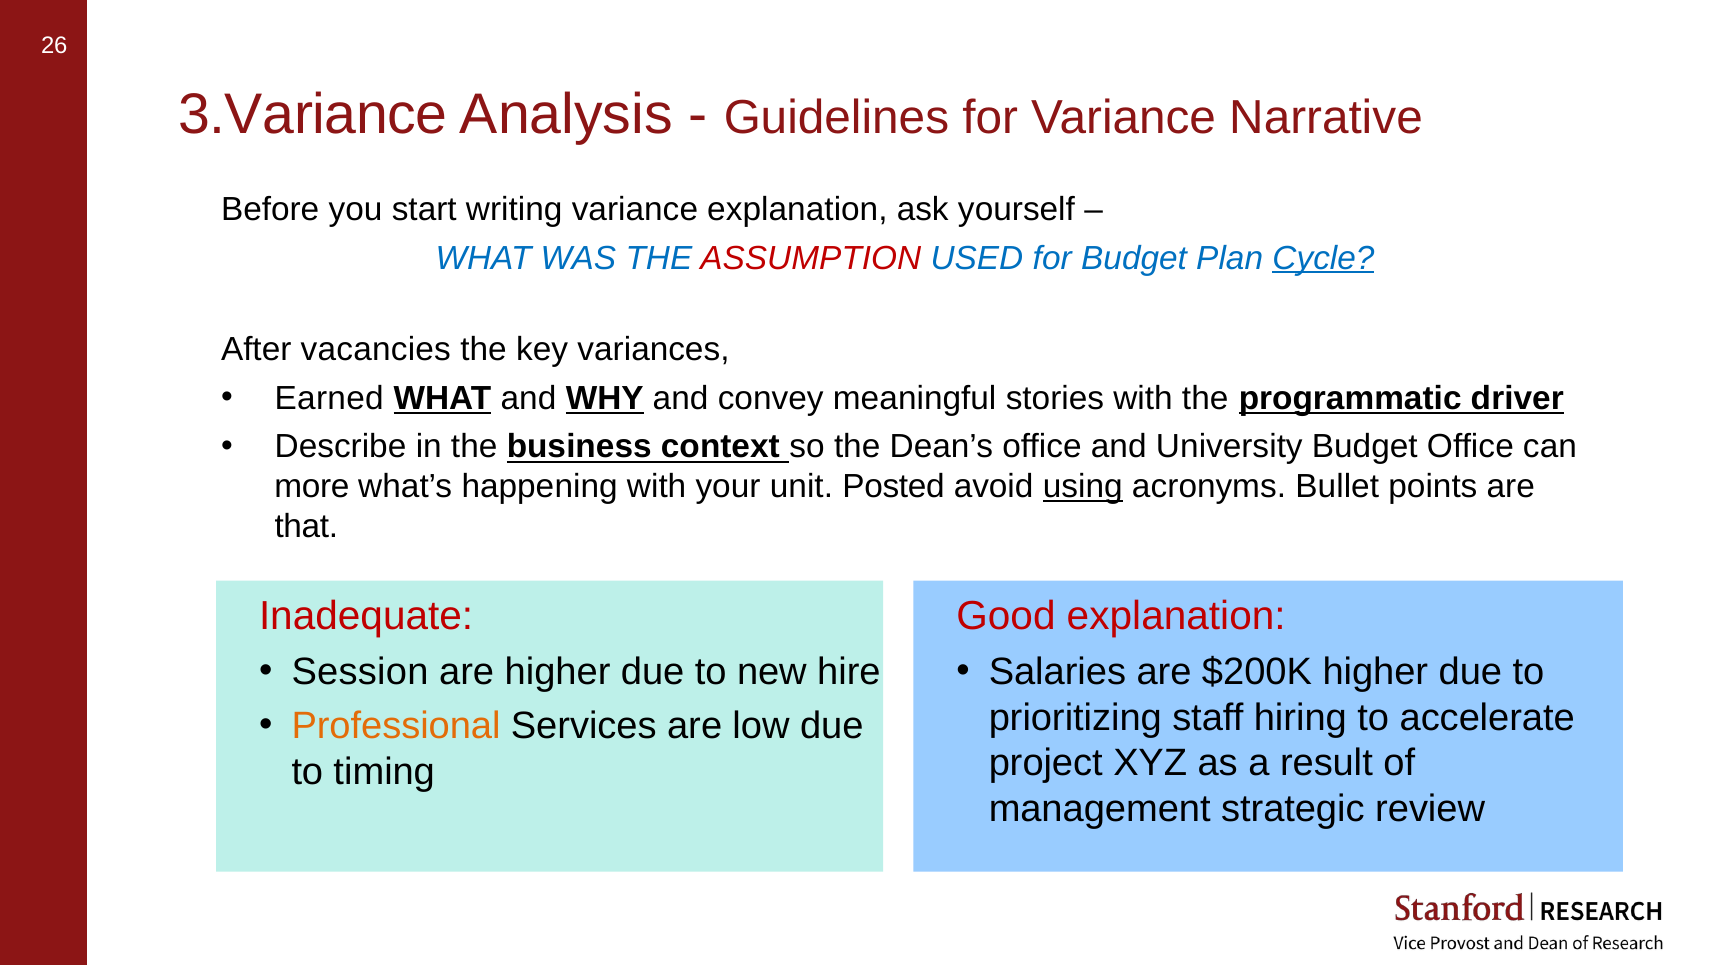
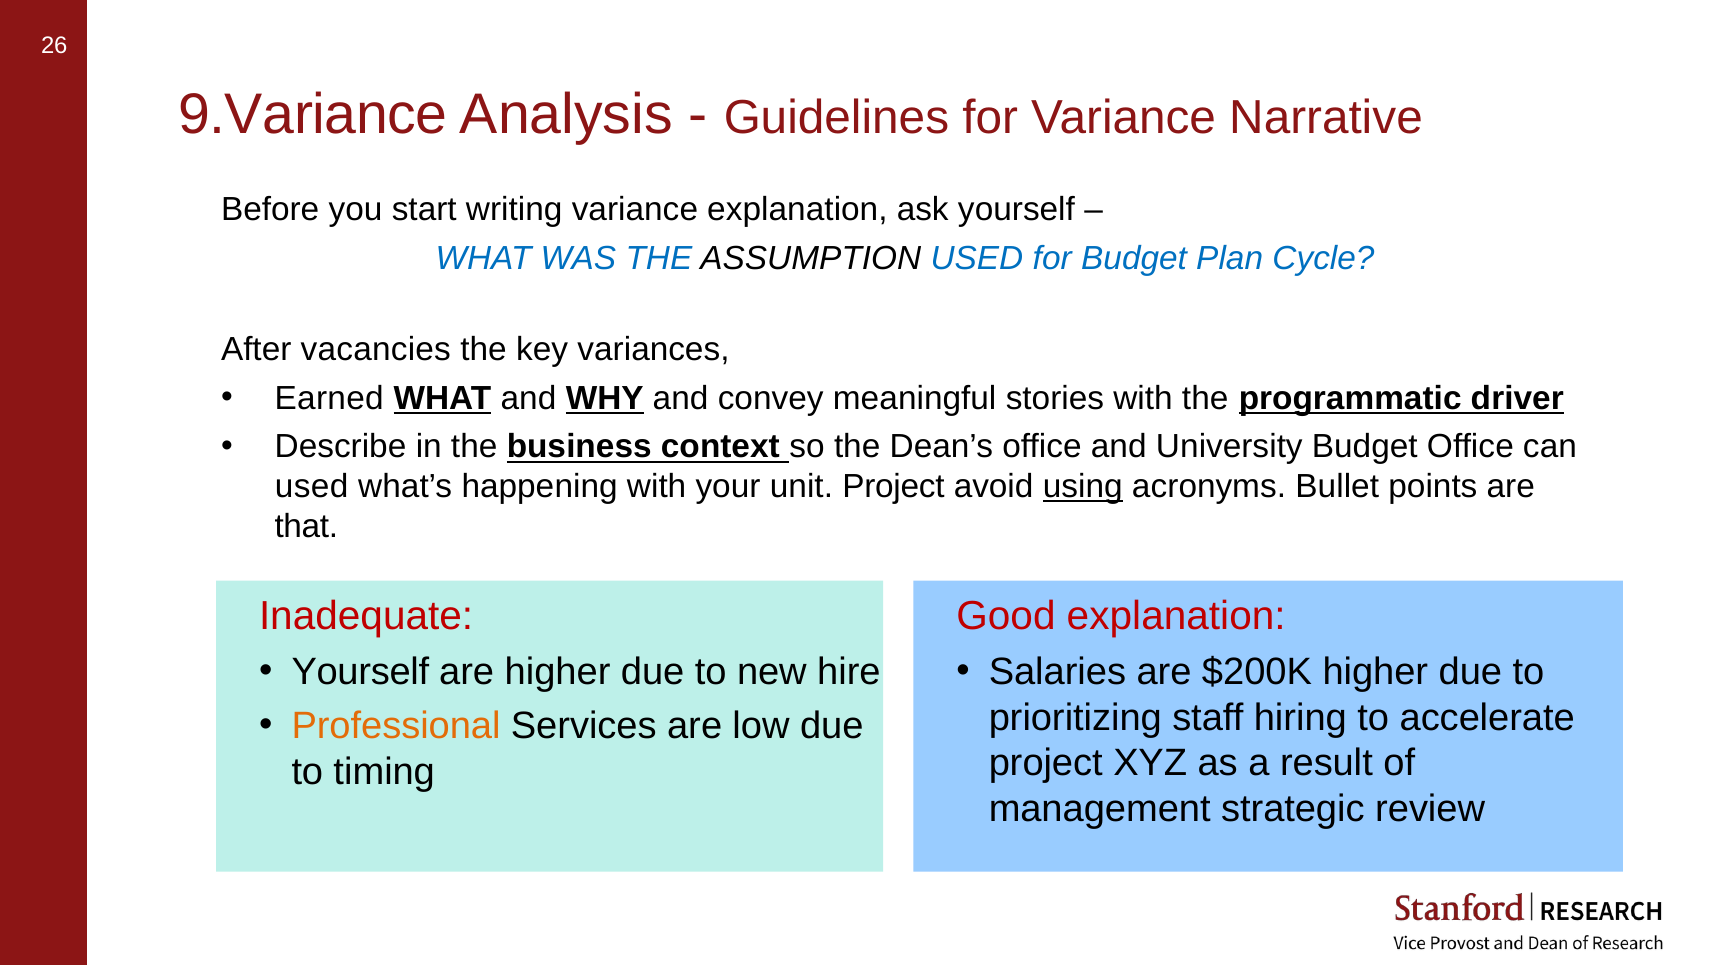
3.Variance: 3.Variance -> 9.Variance
ASSUMPTION colour: red -> black
Cycle underline: present -> none
more at (312, 487): more -> used
unit Posted: Posted -> Project
Session at (360, 672): Session -> Yourself
